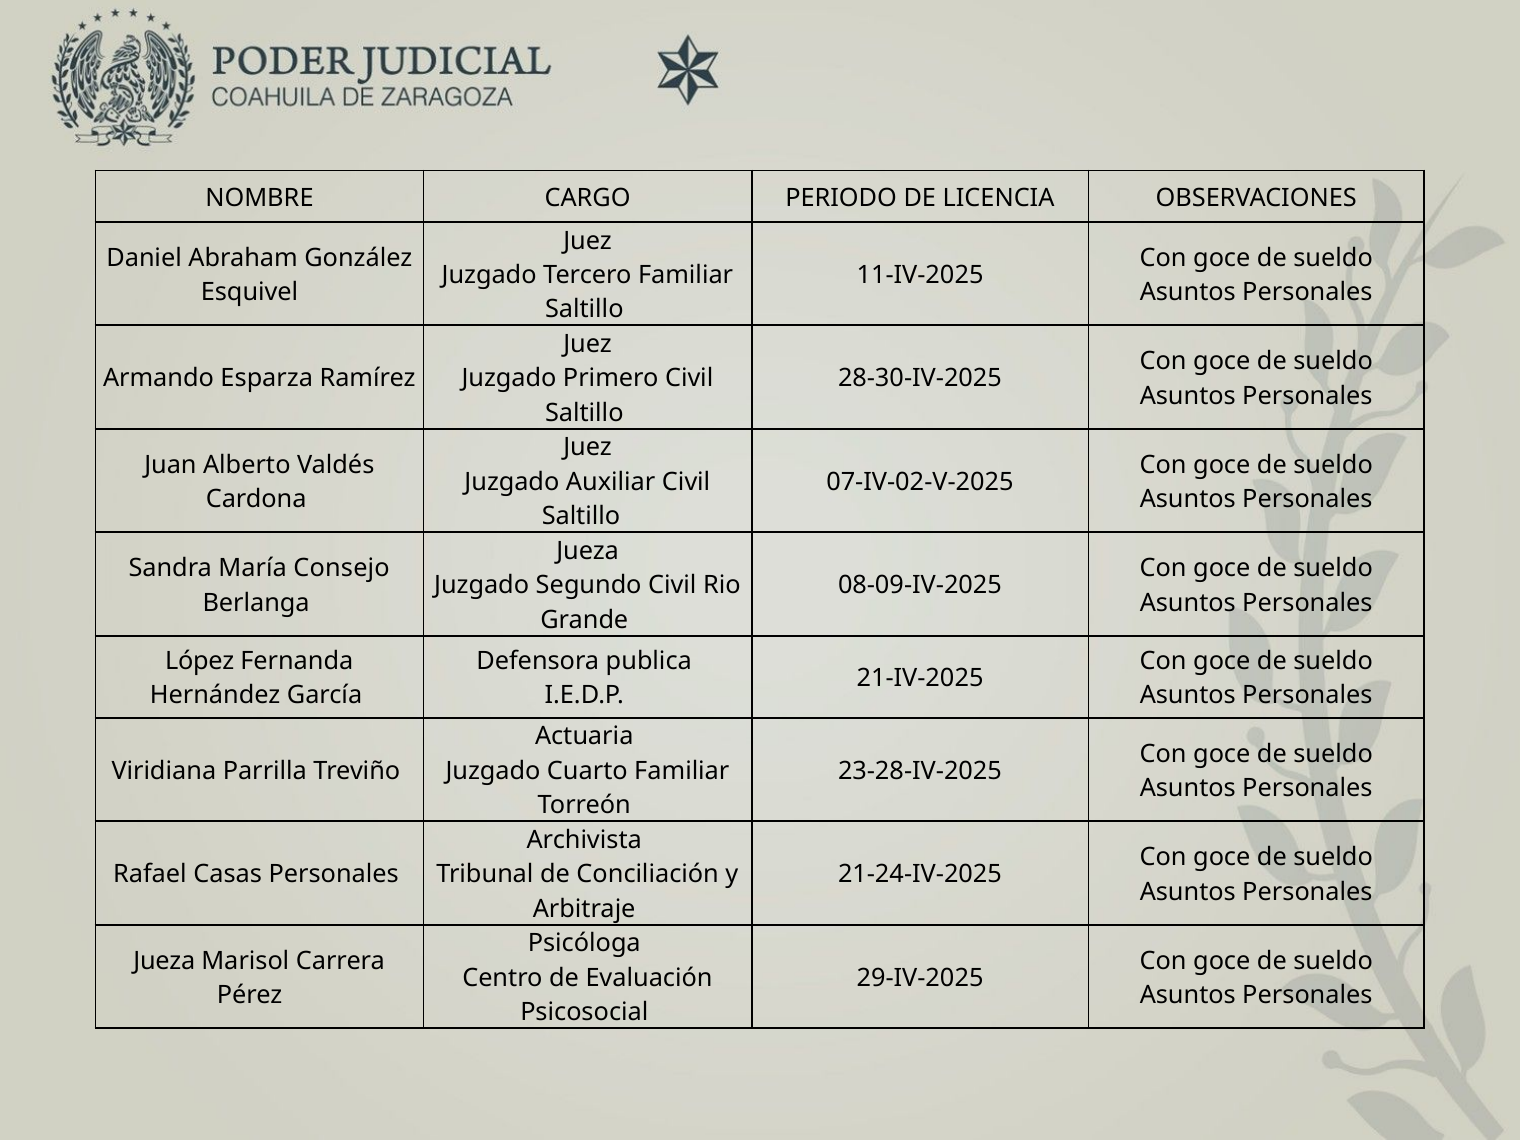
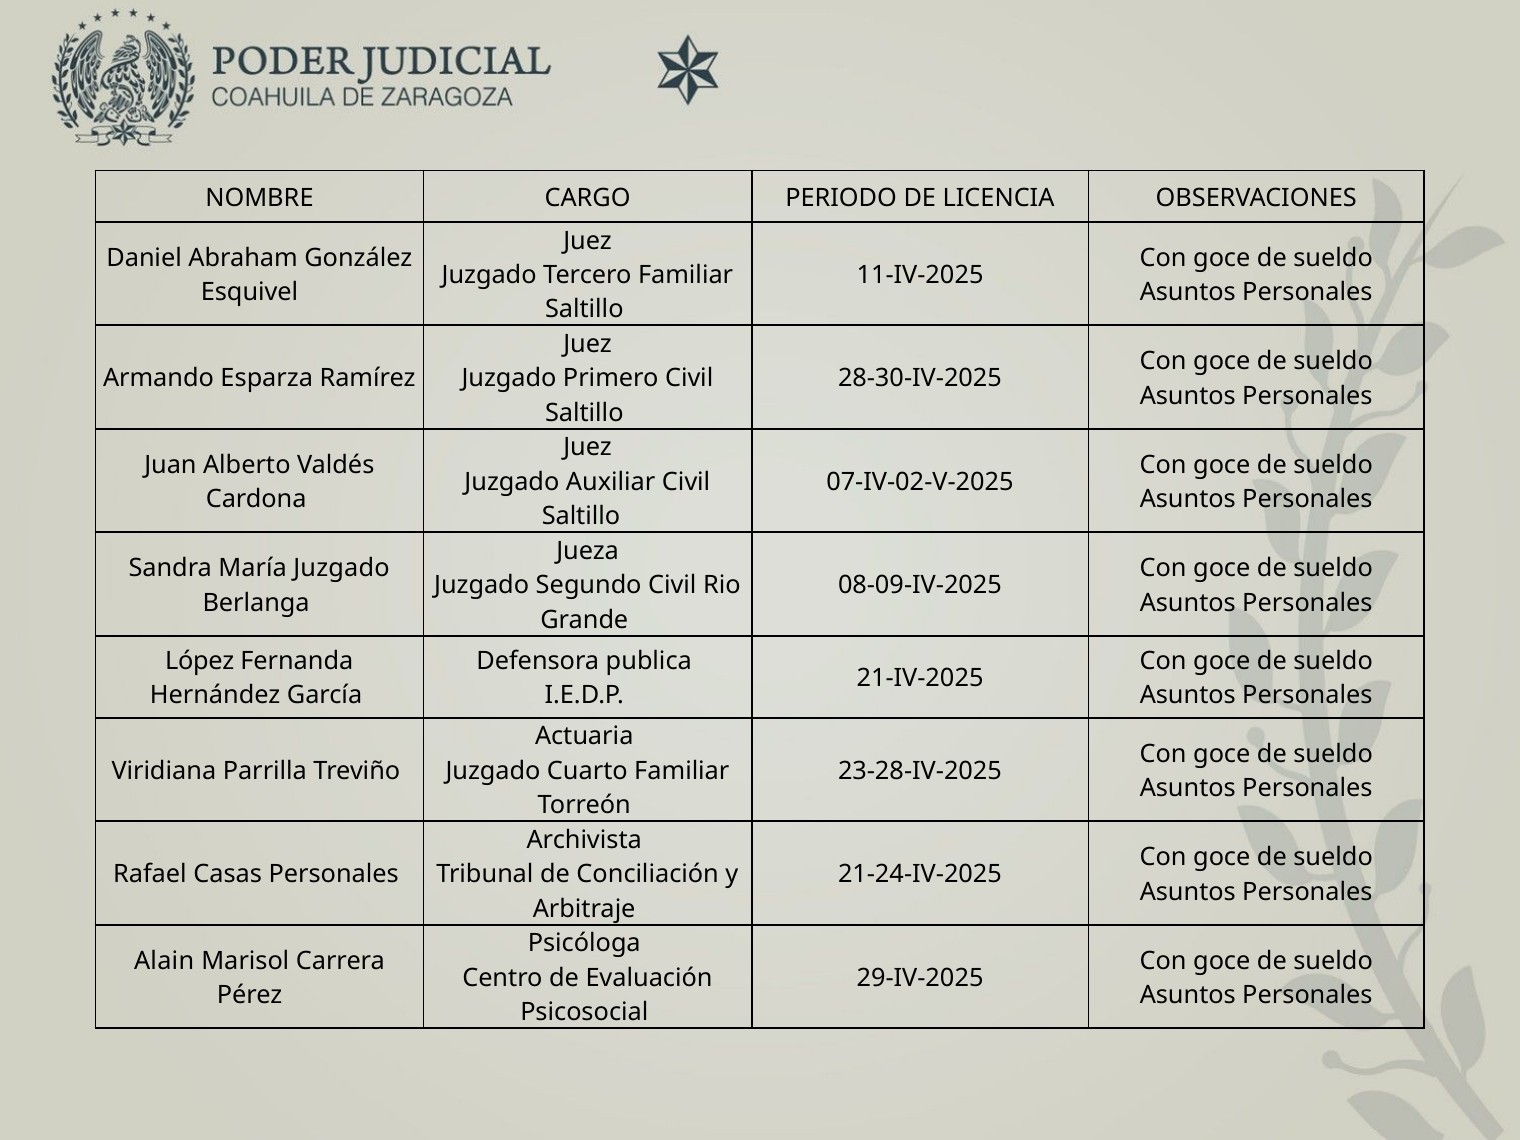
María Consejo: Consejo -> Juzgado
Jueza at (164, 961): Jueza -> Alain
